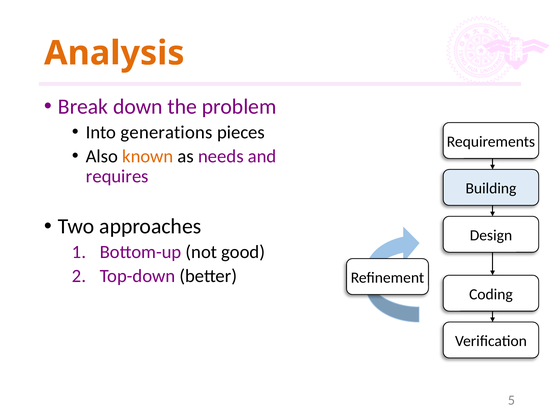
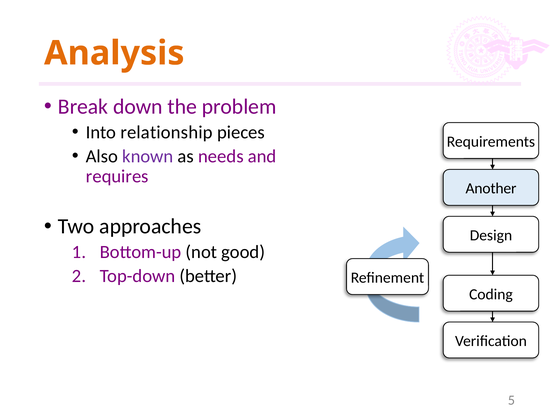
generations: generations -> relationship
known colour: orange -> purple
Building: Building -> Another
